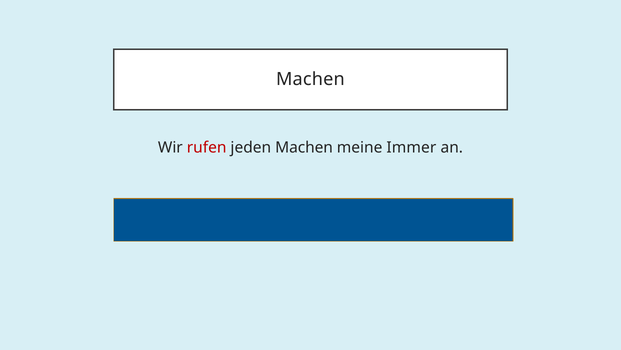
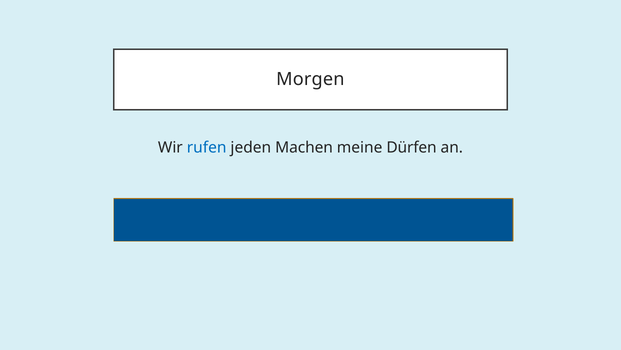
Machen at (310, 79): Machen -> Morgen
rufen colour: red -> blue
Immer: Immer -> Dürfen
